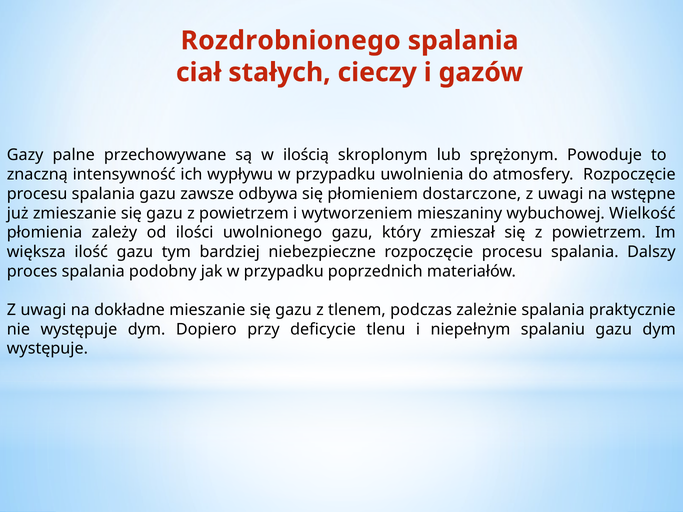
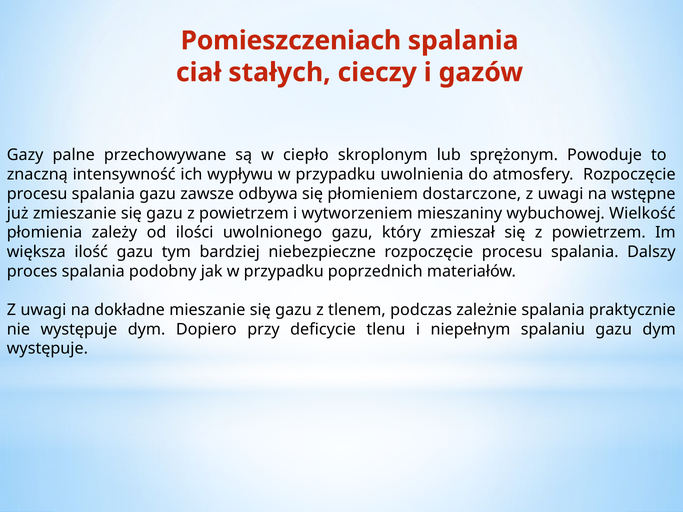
Rozdrobnionego: Rozdrobnionego -> Pomieszczeniach
ilością: ilością -> ciepło
